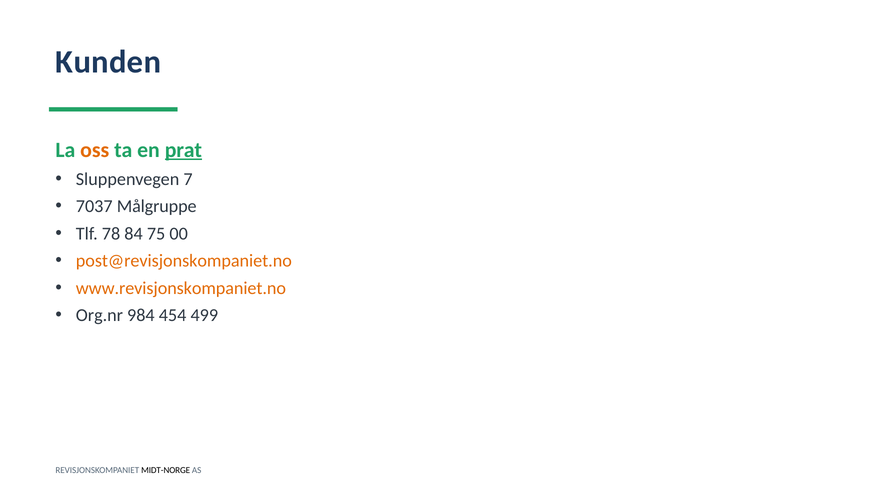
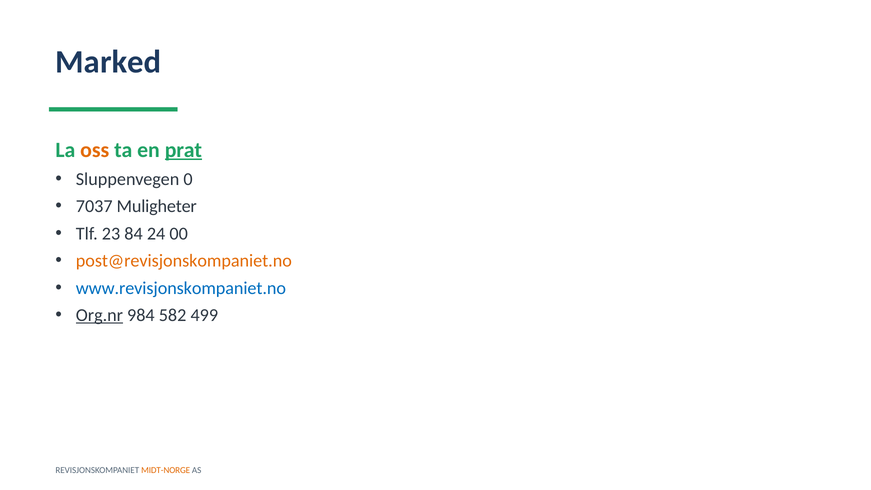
Kunden: Kunden -> Marked
7: 7 -> 0
Målgruppe: Målgruppe -> Muligheter
78: 78 -> 23
75: 75 -> 24
www.revisjonskompaniet.no colour: orange -> blue
Org.nr underline: none -> present
454: 454 -> 582
MIDT-NORGE colour: black -> orange
